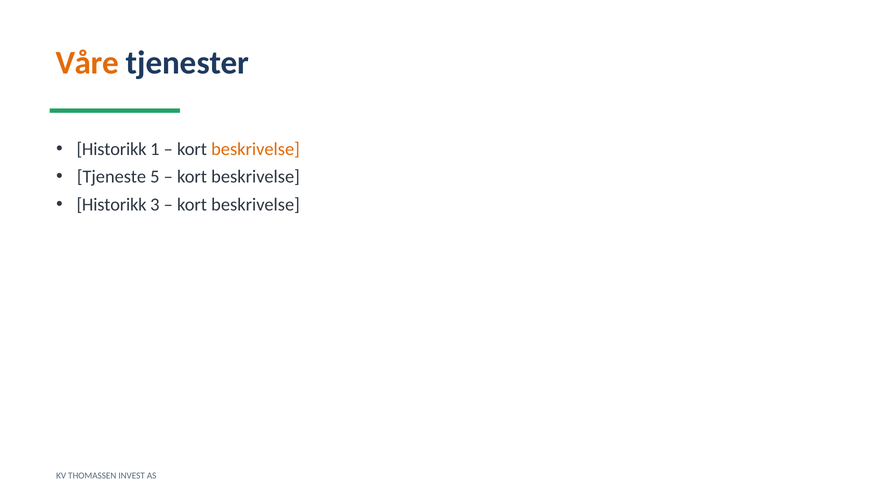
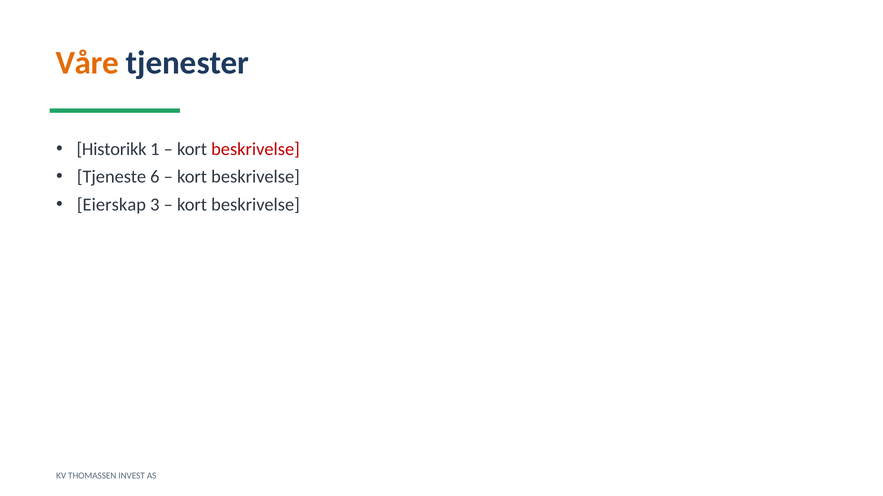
beskrivelse at (256, 150) colour: orange -> red
5: 5 -> 6
Historikk at (112, 205): Historikk -> Eierskap
